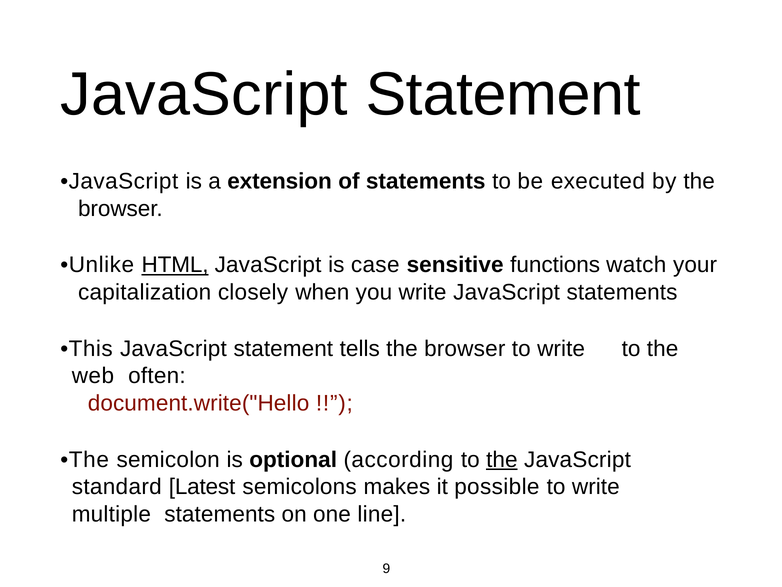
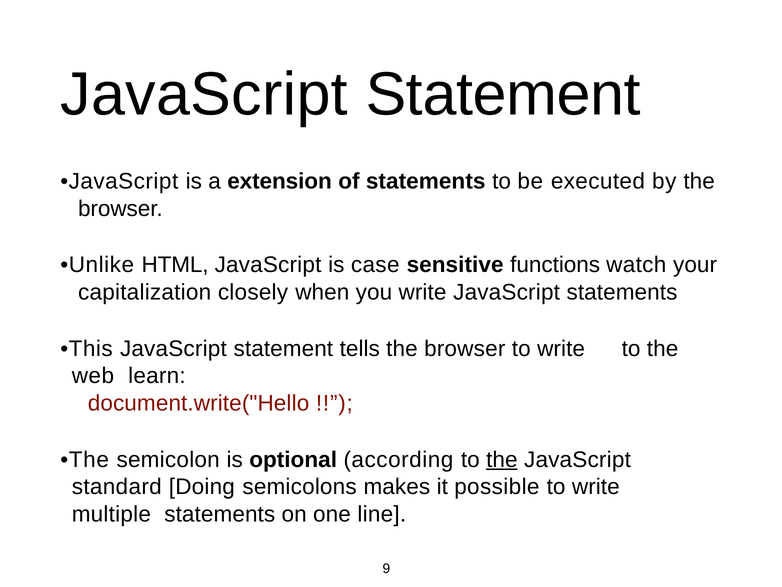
HTML underline: present -> none
often: often -> learn
Latest: Latest -> Doing
